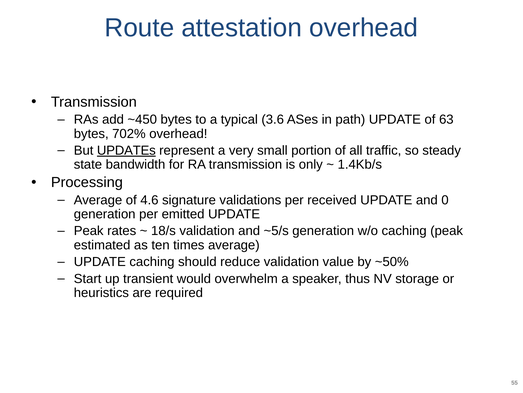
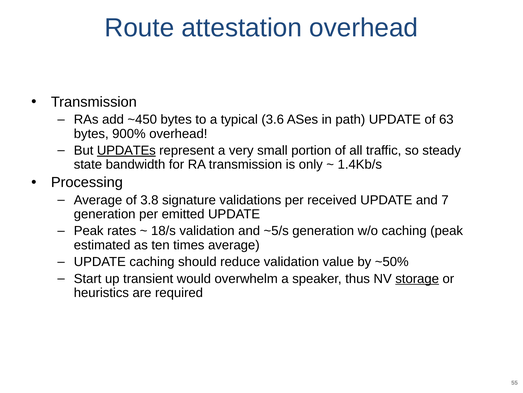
702%: 702% -> 900%
4.6: 4.6 -> 3.8
0: 0 -> 7
storage underline: none -> present
